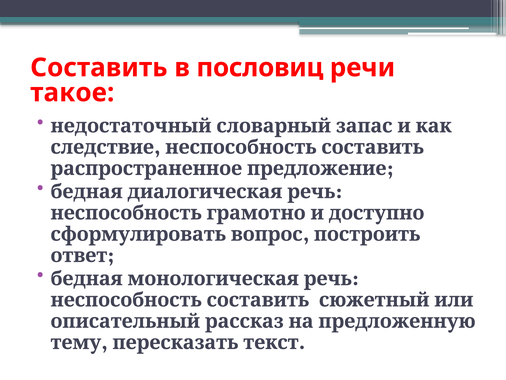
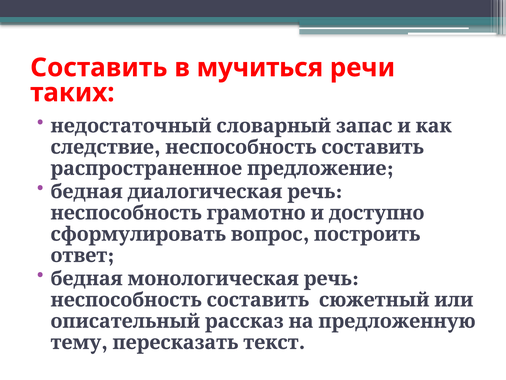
пословиц: пословиц -> мучиться
такое: такое -> таких
